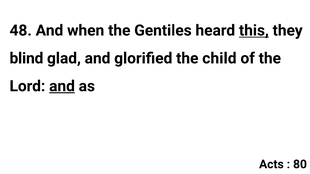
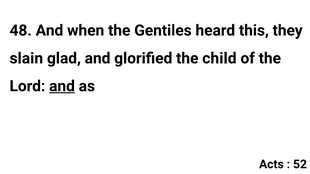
this underline: present -> none
blind: blind -> slain
80: 80 -> 52
